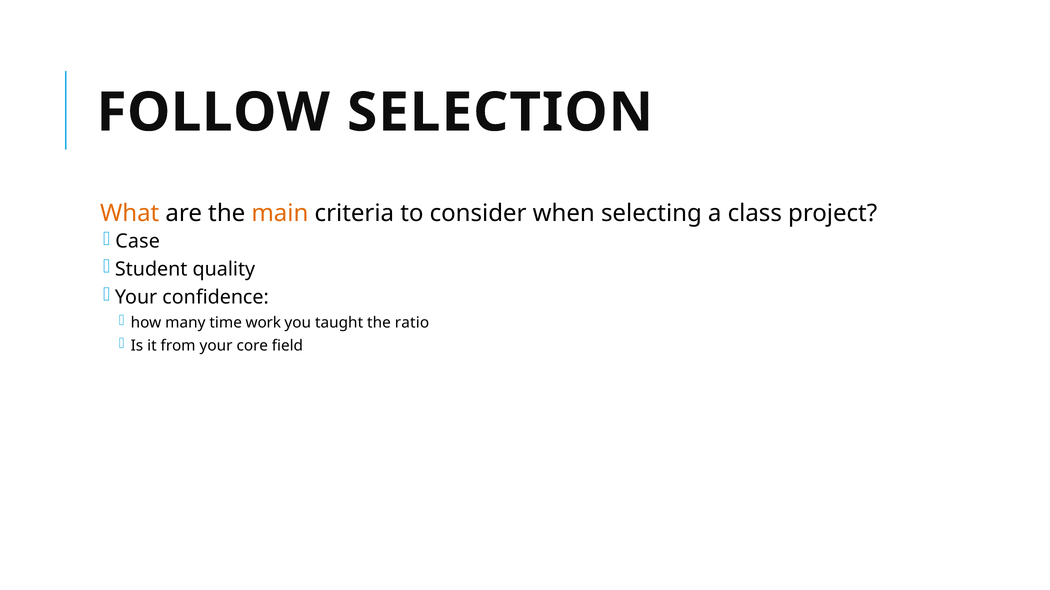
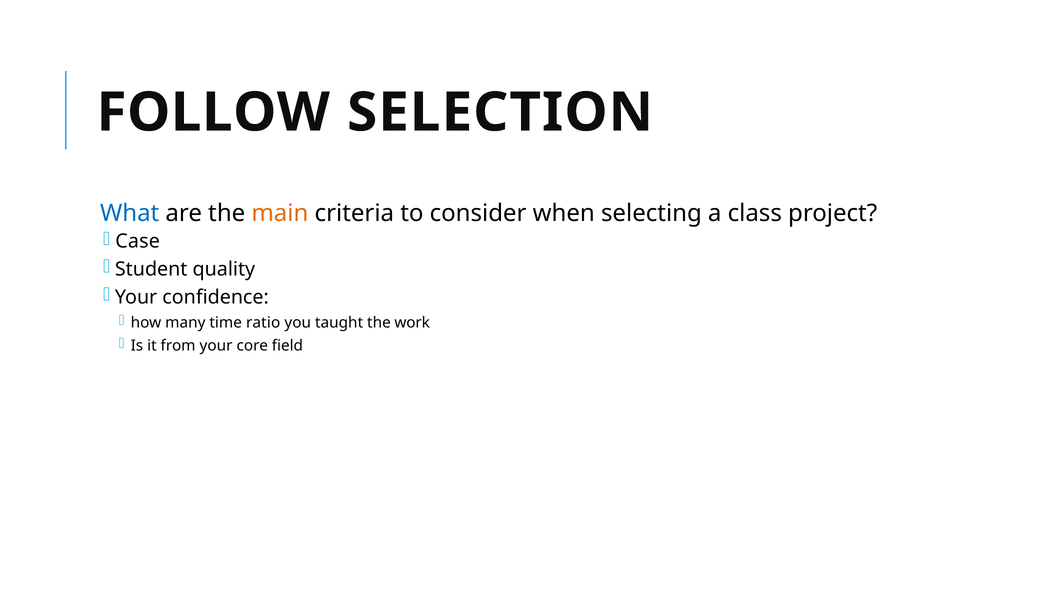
What colour: orange -> blue
work: work -> ratio
ratio: ratio -> work
